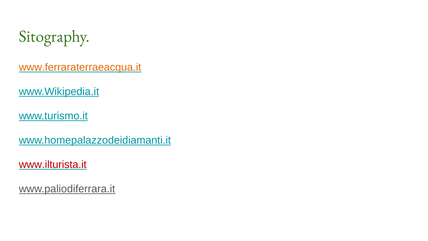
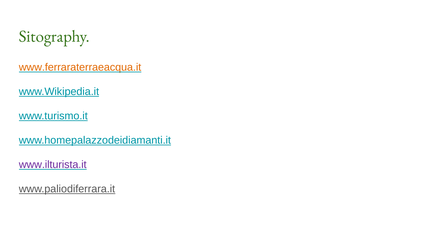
www.ilturista.it colour: red -> purple
